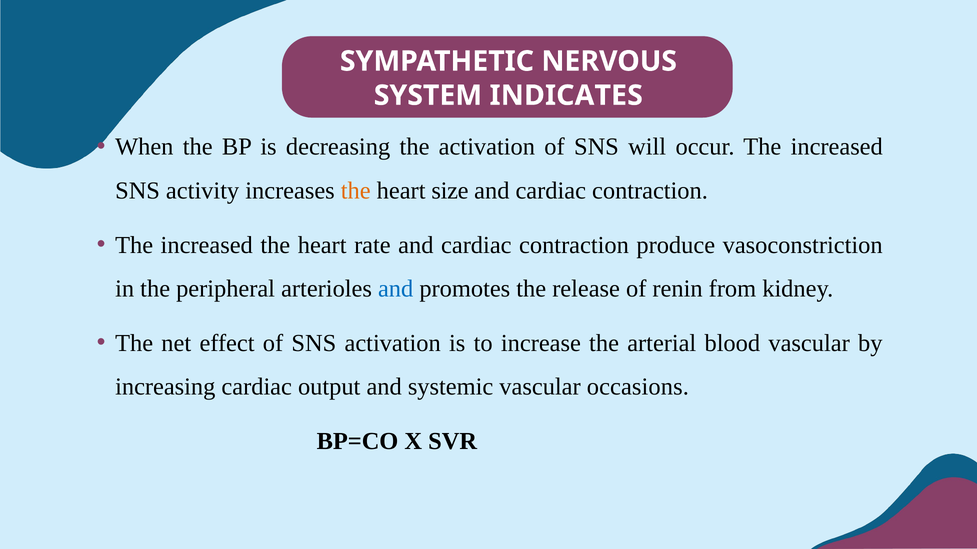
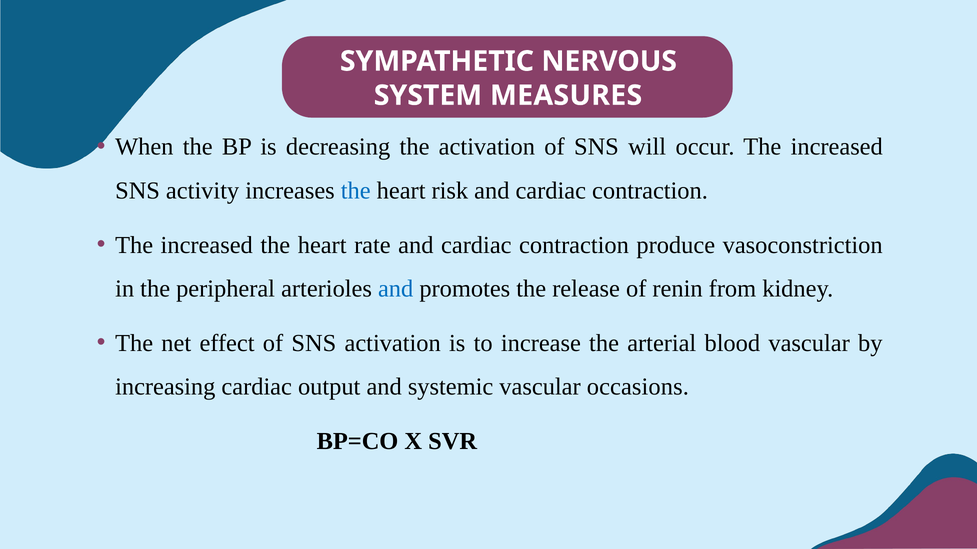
INDICATES: INDICATES -> MEASURES
the at (356, 191) colour: orange -> blue
size: size -> risk
